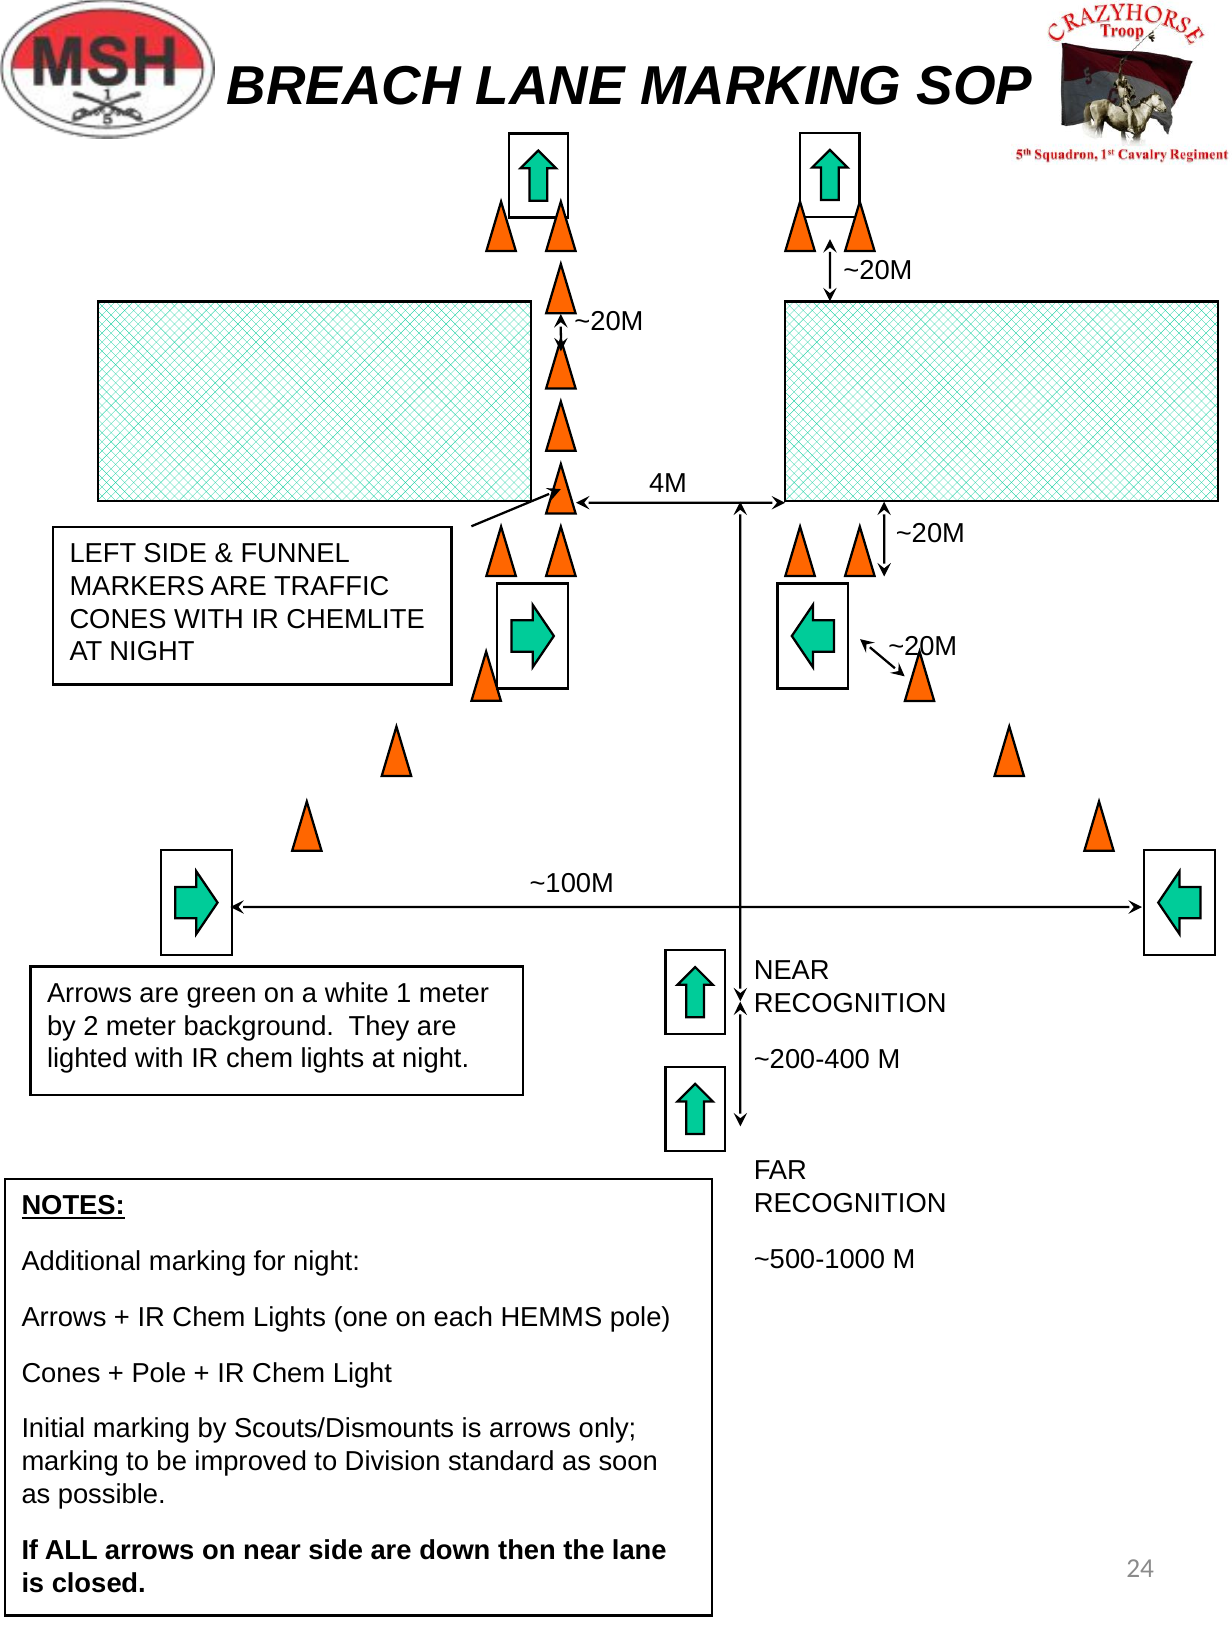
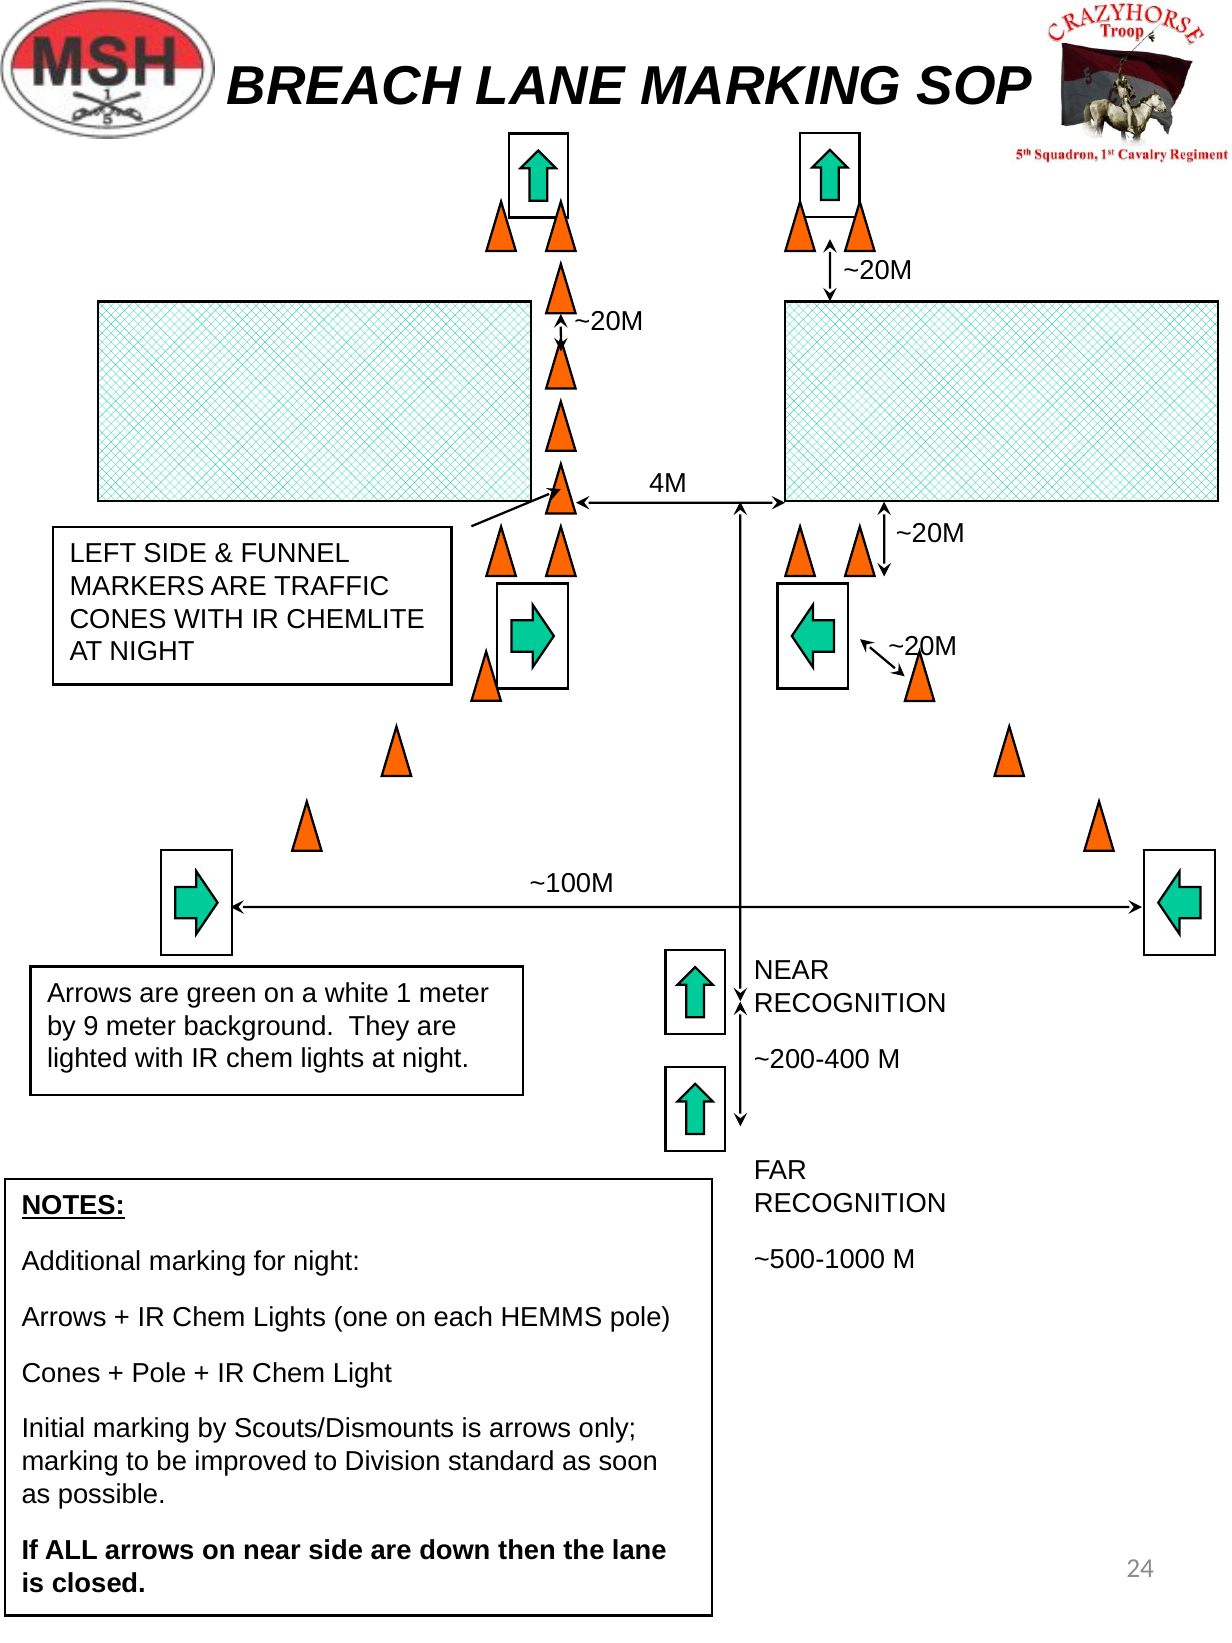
2: 2 -> 9
